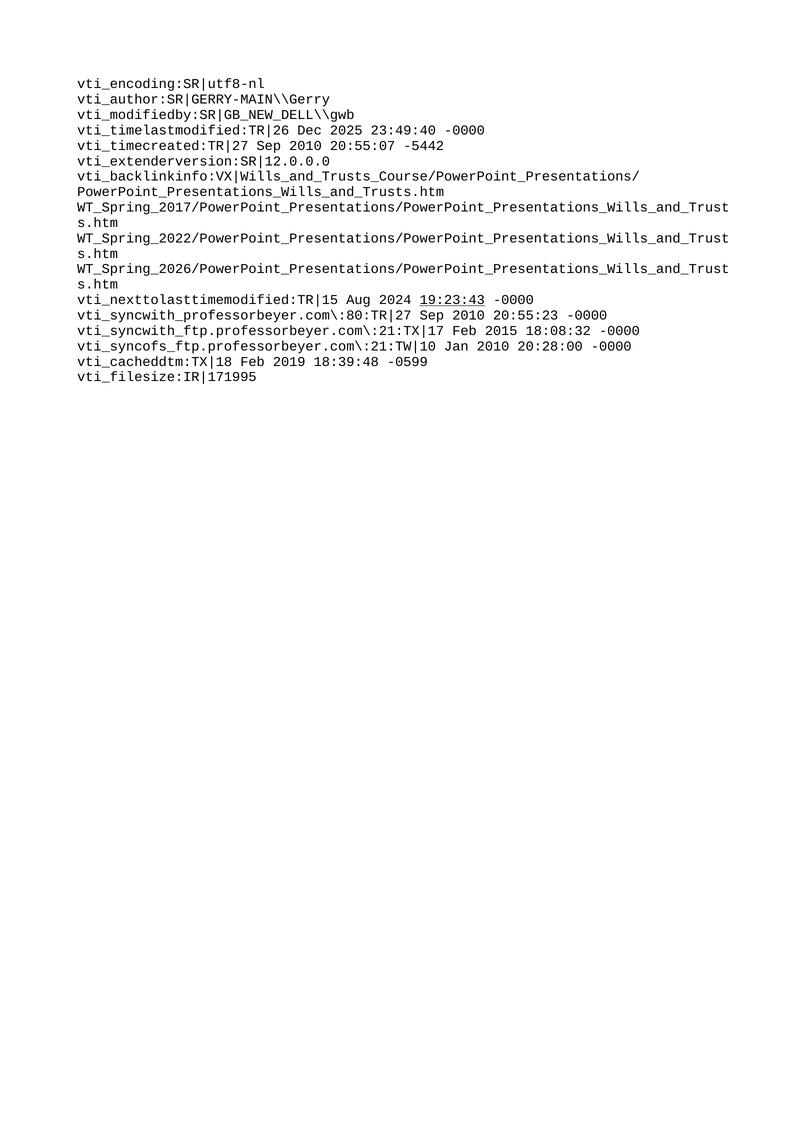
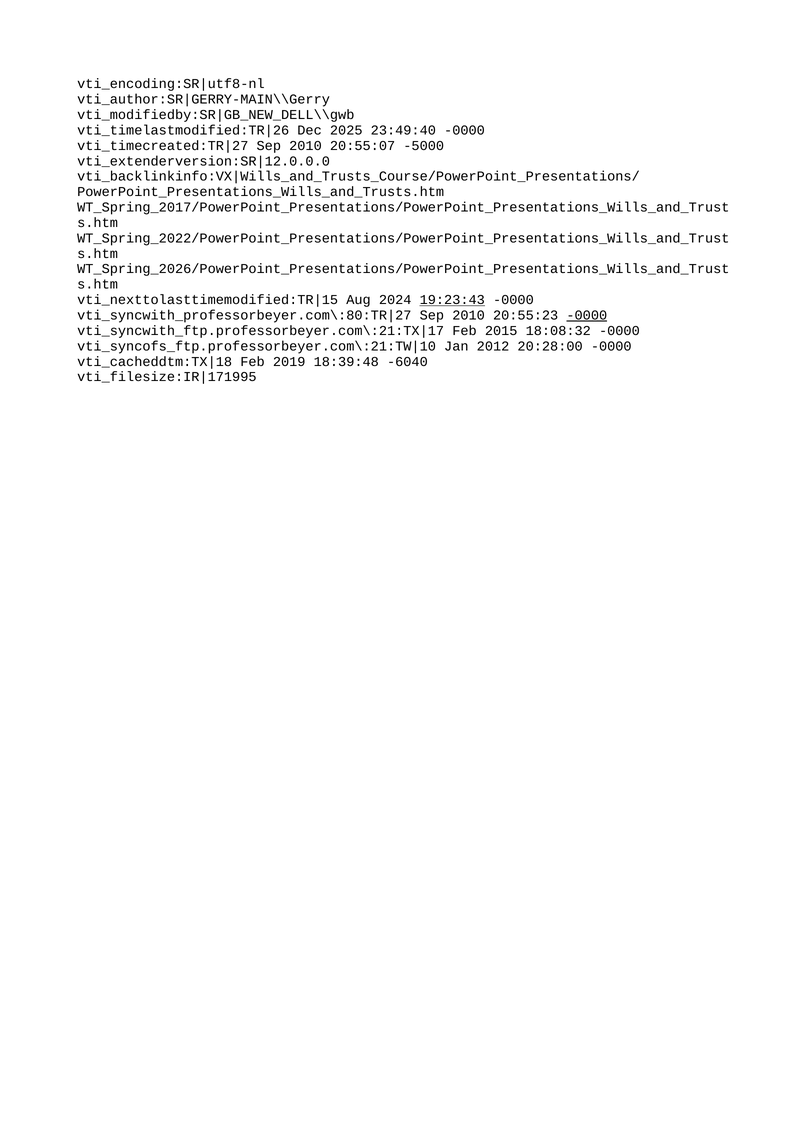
-5442: -5442 -> -5000
-0000 at (587, 315) underline: none -> present
Jan 2010: 2010 -> 2012
-0599: -0599 -> -6040
